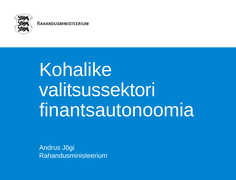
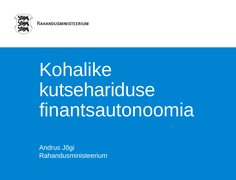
valitsussektori: valitsussektori -> kutsehariduse
